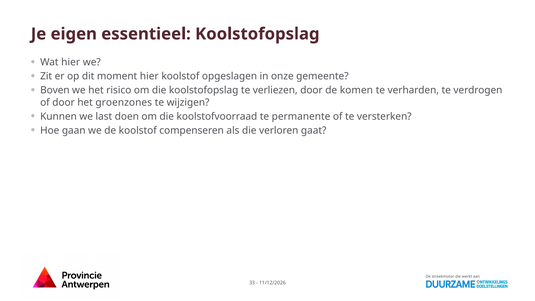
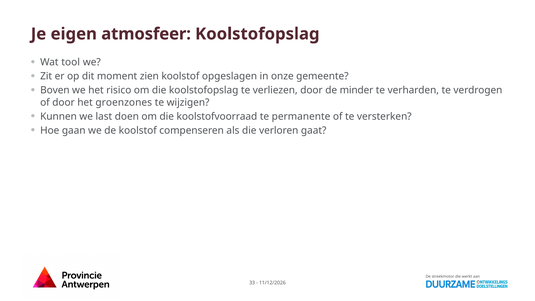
essentieel: essentieel -> atmosfeer
Wat hier: hier -> tool
moment hier: hier -> zien
komen: komen -> minder
